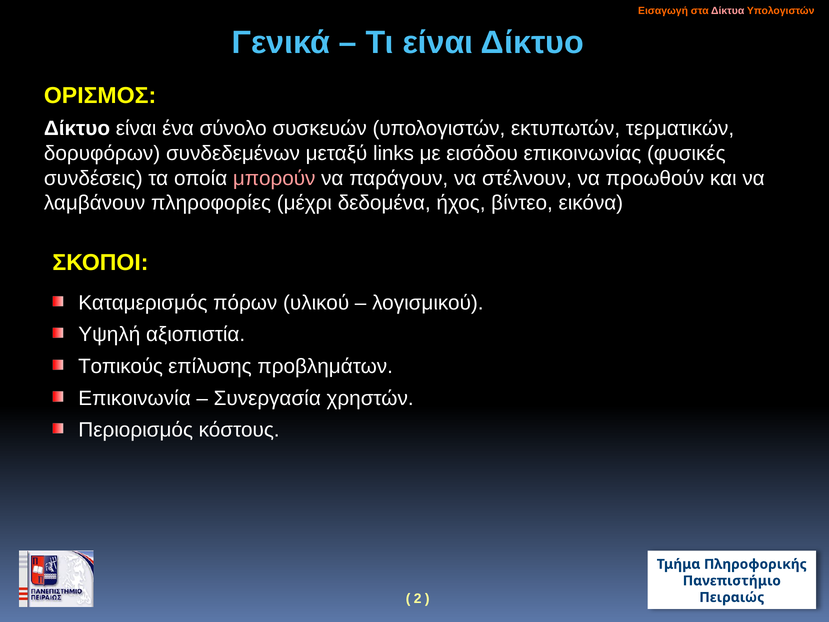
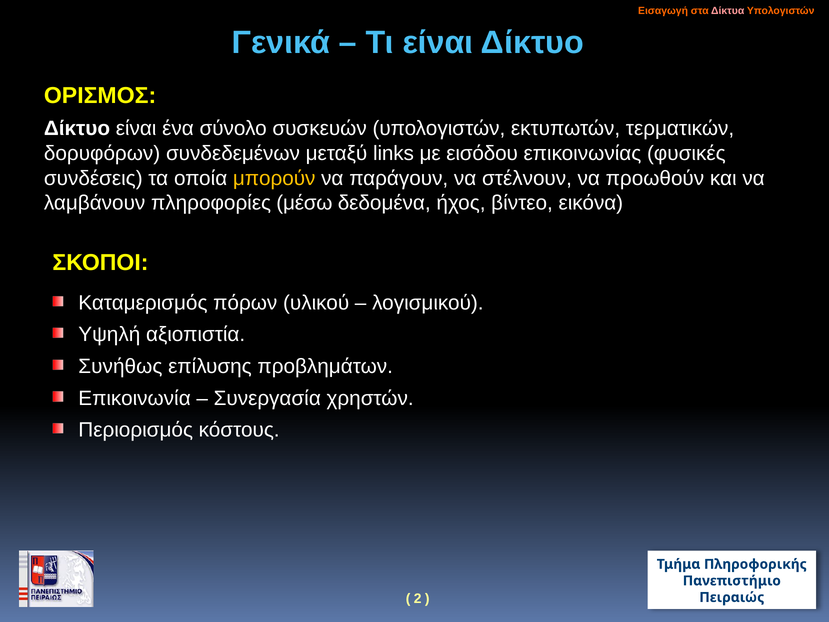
μπορούν colour: pink -> yellow
μέχρι: μέχρι -> μέσω
Τοπικούς: Τοπικούς -> Συνήθως
